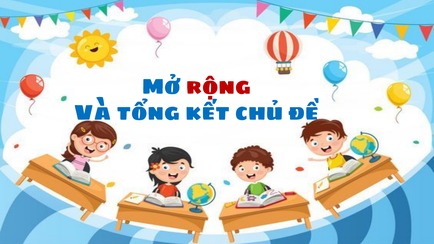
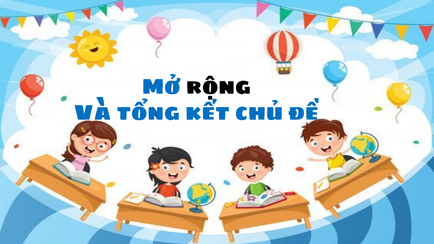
rộng colour: red -> black
